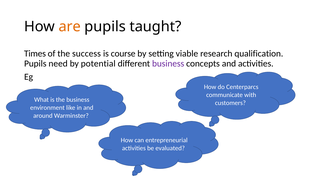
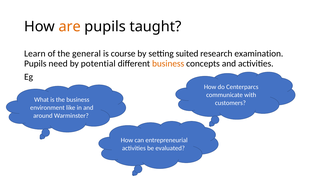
Times: Times -> Learn
success: success -> general
viable: viable -> suited
qualification: qualification -> examination
business at (168, 64) colour: purple -> orange
